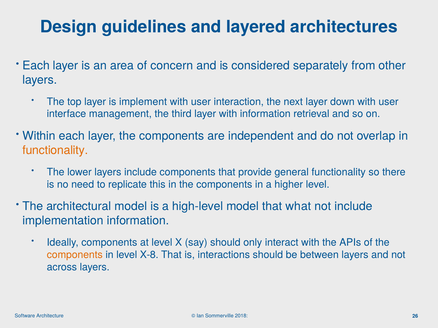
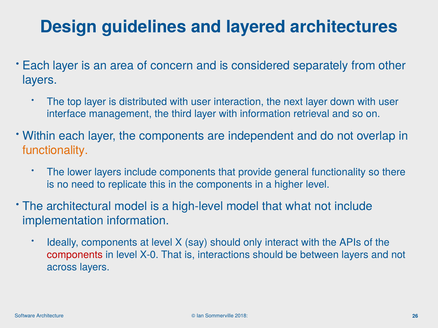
implement: implement -> distributed
components at (75, 255) colour: orange -> red
X-8: X-8 -> X-0
